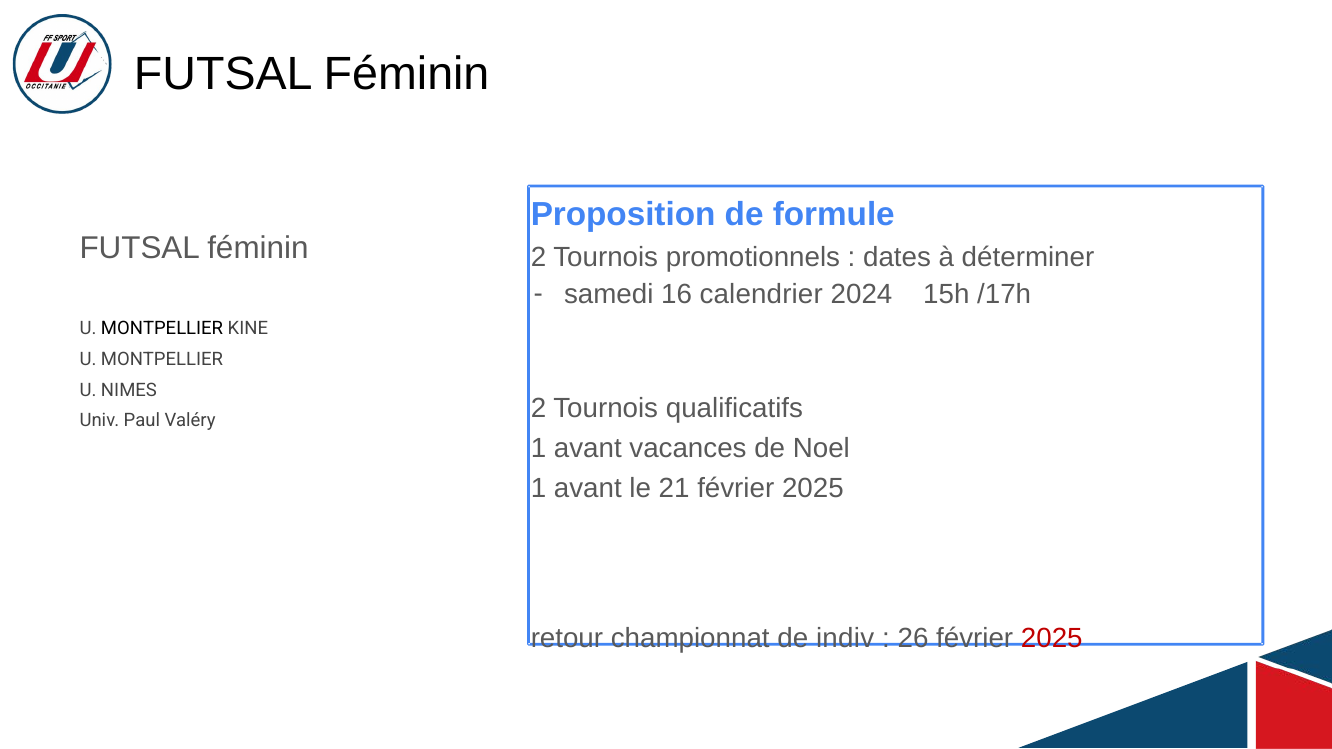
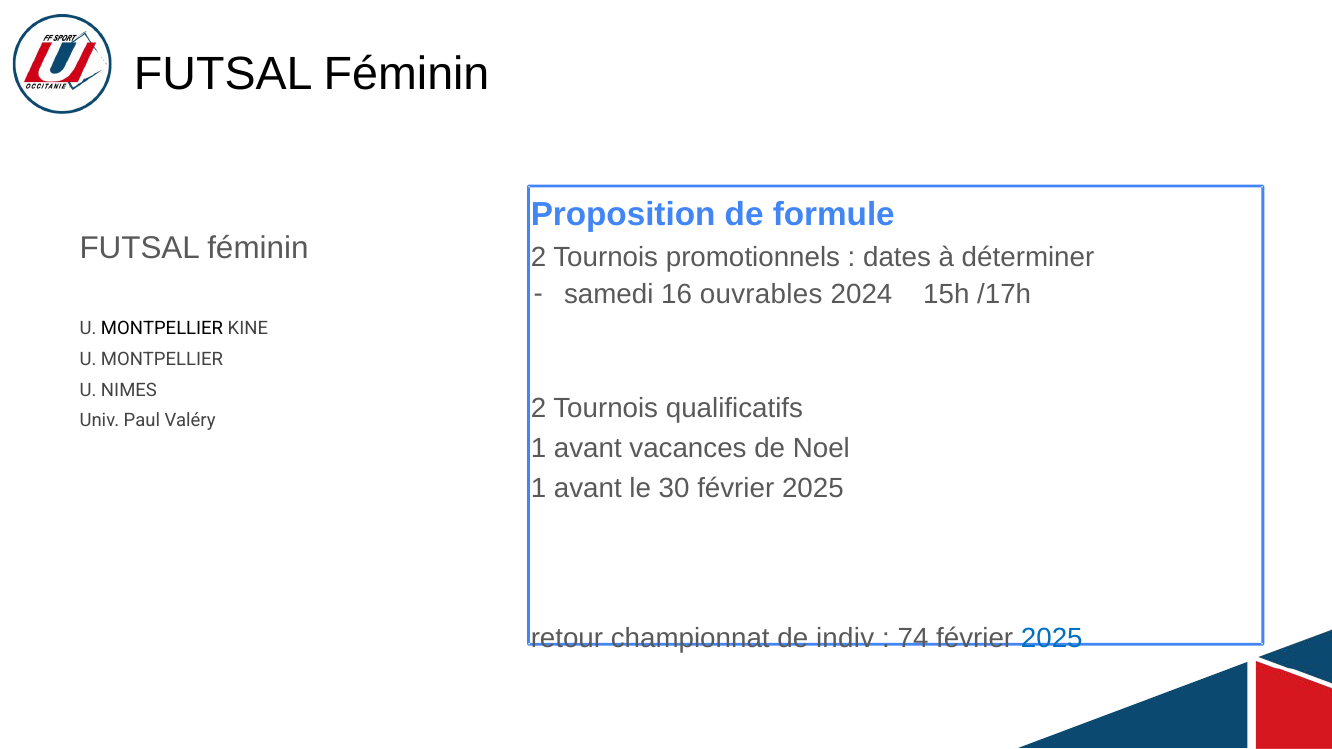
calendrier: calendrier -> ouvrables
21: 21 -> 30
26: 26 -> 74
2025 at (1052, 639) colour: red -> blue
